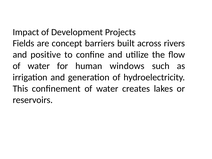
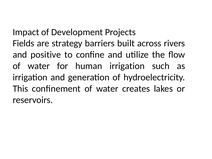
concept: concept -> strategy
human windows: windows -> irrigation
